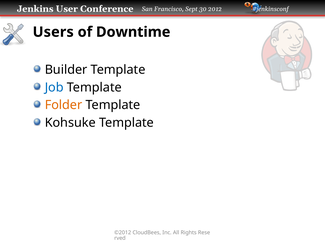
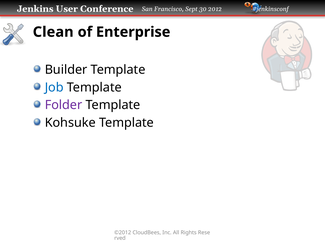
Users: Users -> Clean
Downtime: Downtime -> Enterprise
Folder colour: orange -> purple
